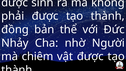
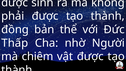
Nhảy: Nhảy -> Thấp
